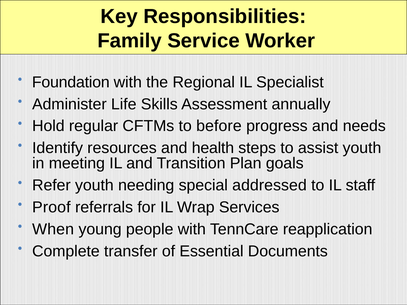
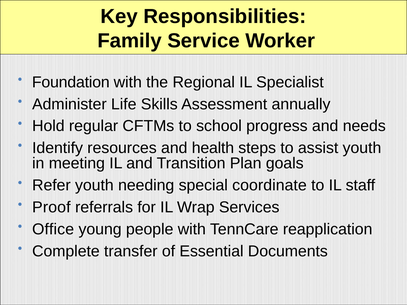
before: before -> school
addressed: addressed -> coordinate
When: When -> Office
